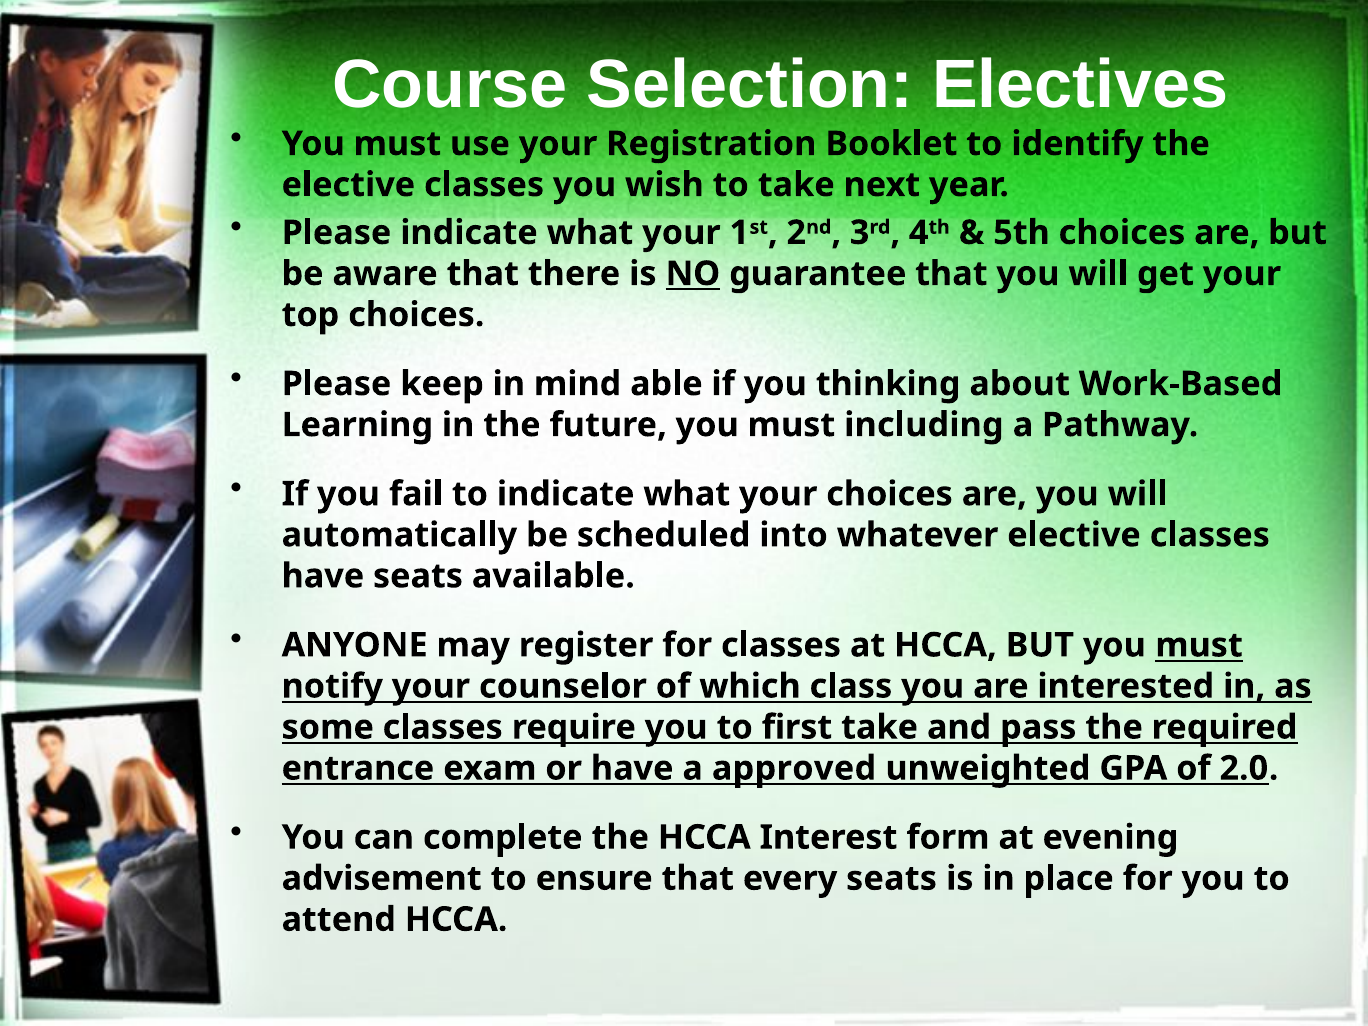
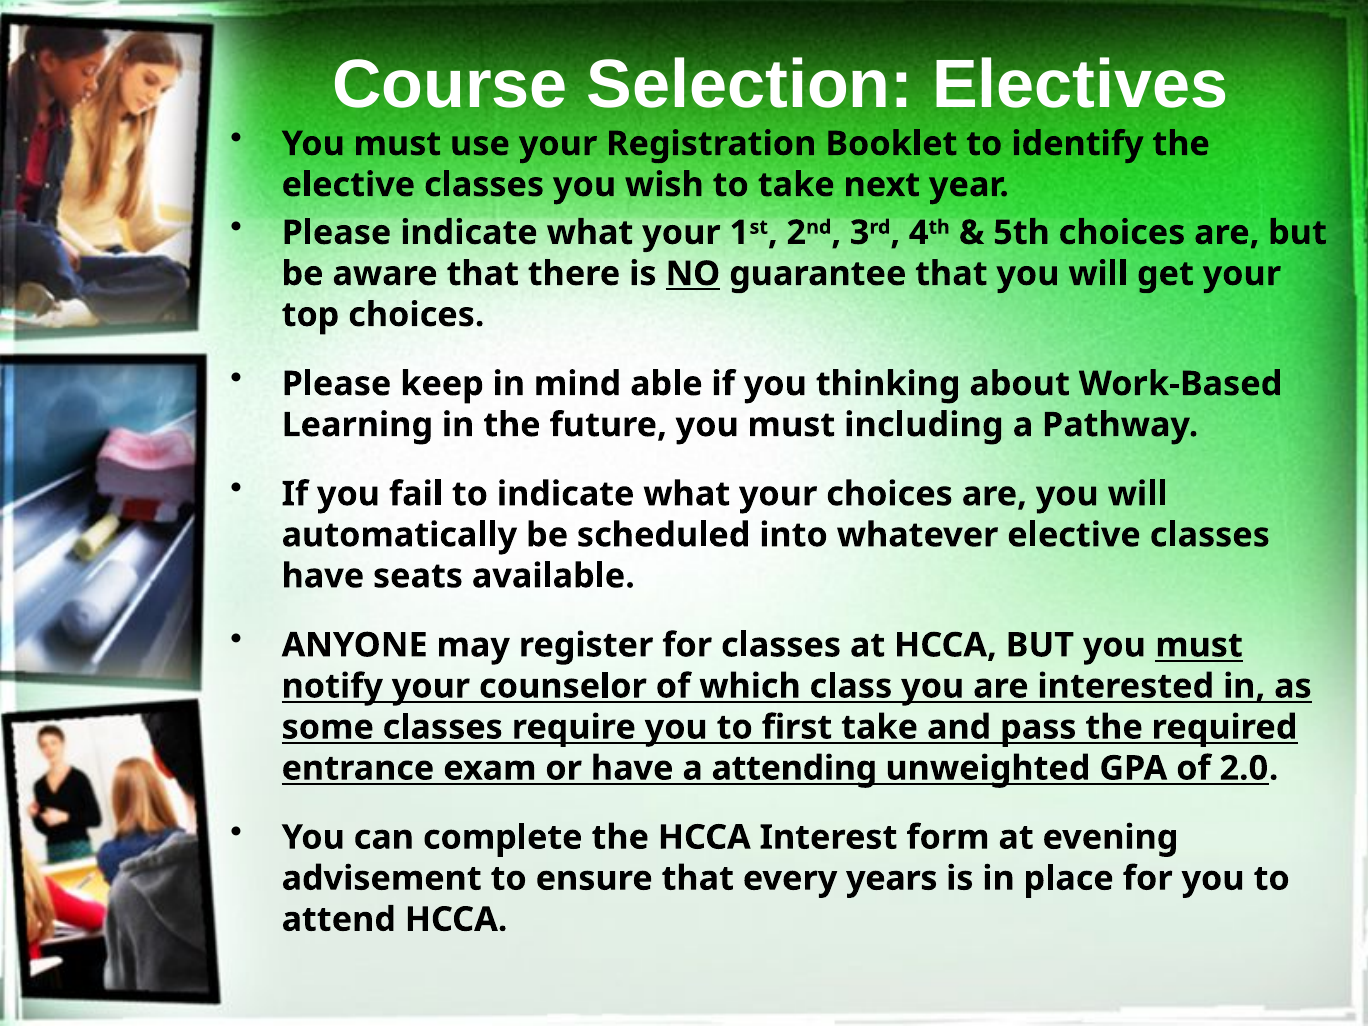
approved: approved -> attending
every seats: seats -> years
